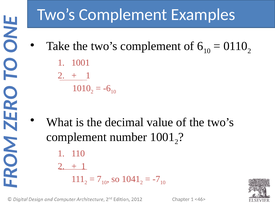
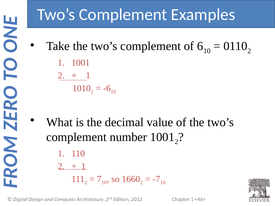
1041: 1041 -> 1660
